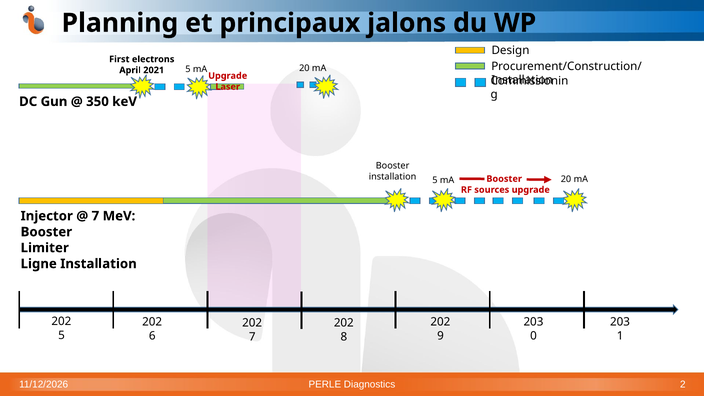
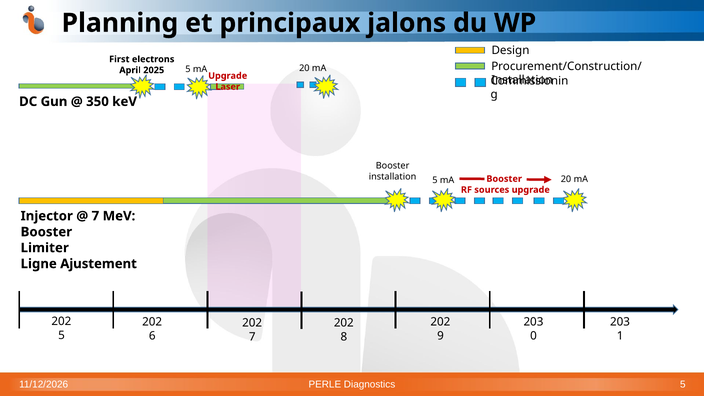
2021: 2021 -> 2025
Ligne Installation: Installation -> Ajustement
Diagnostics 2: 2 -> 5
